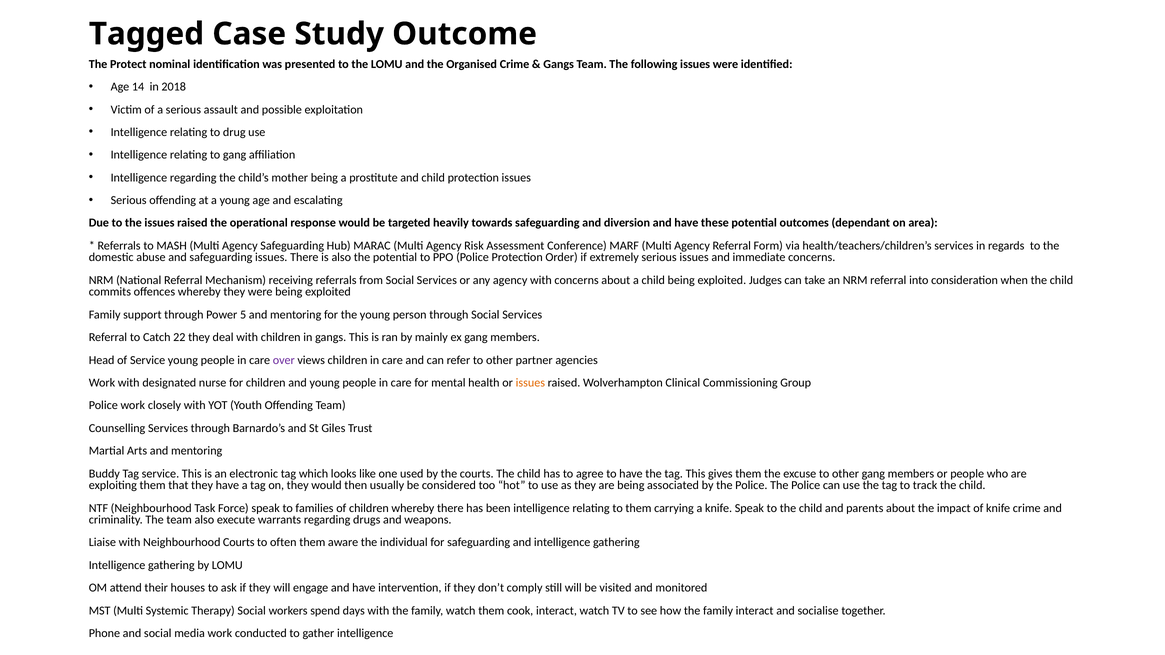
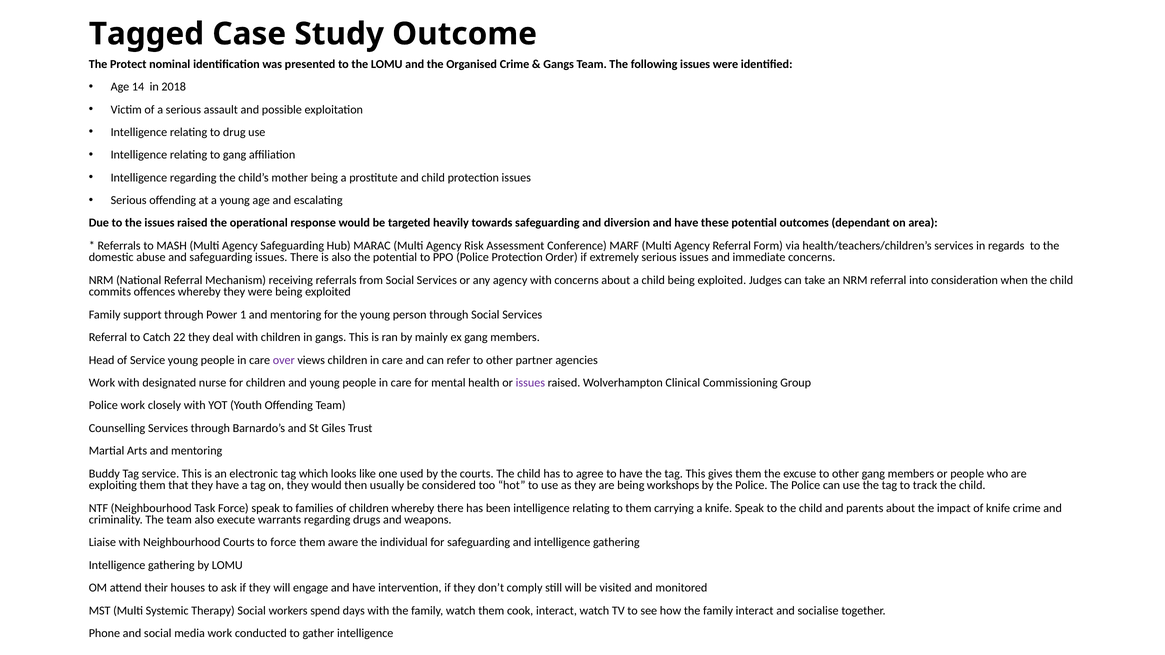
5: 5 -> 1
issues at (530, 383) colour: orange -> purple
associated: associated -> workshops
to often: often -> force
